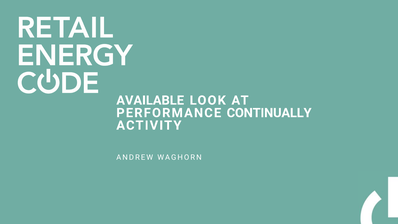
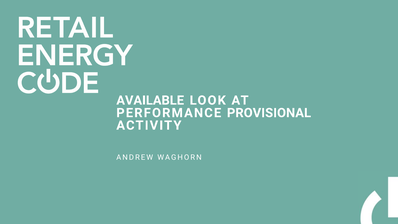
CONTINUALLY: CONTINUALLY -> PROVISIONAL
